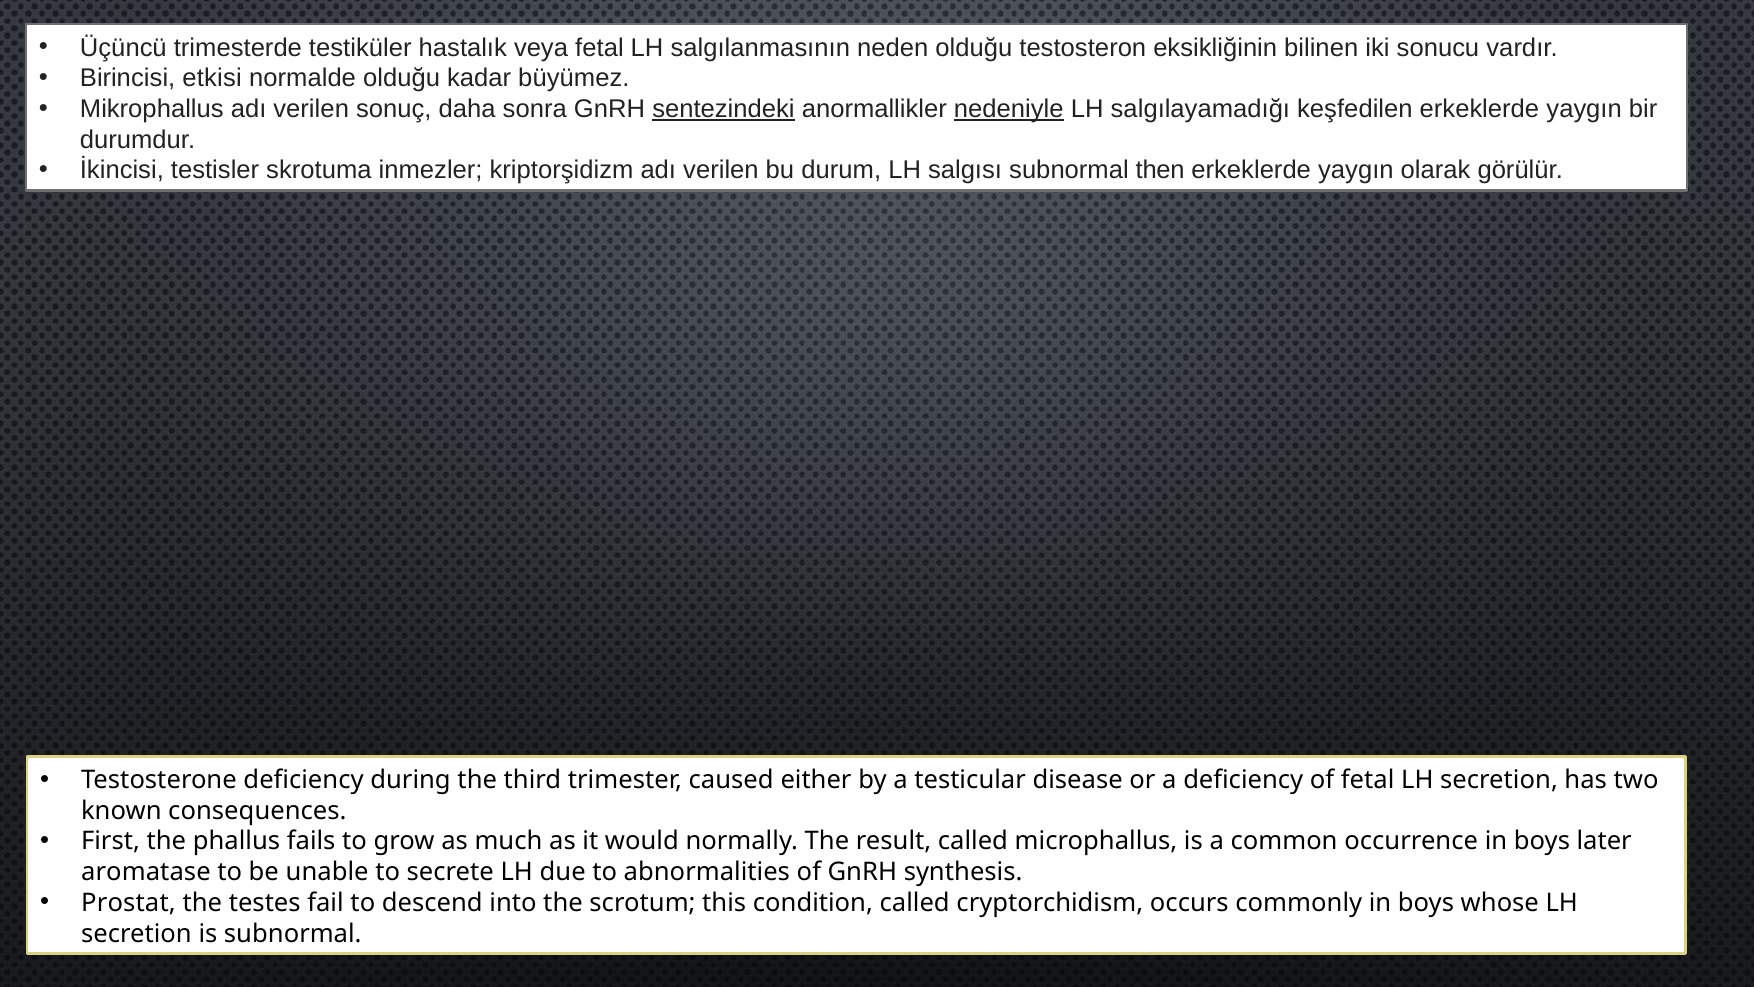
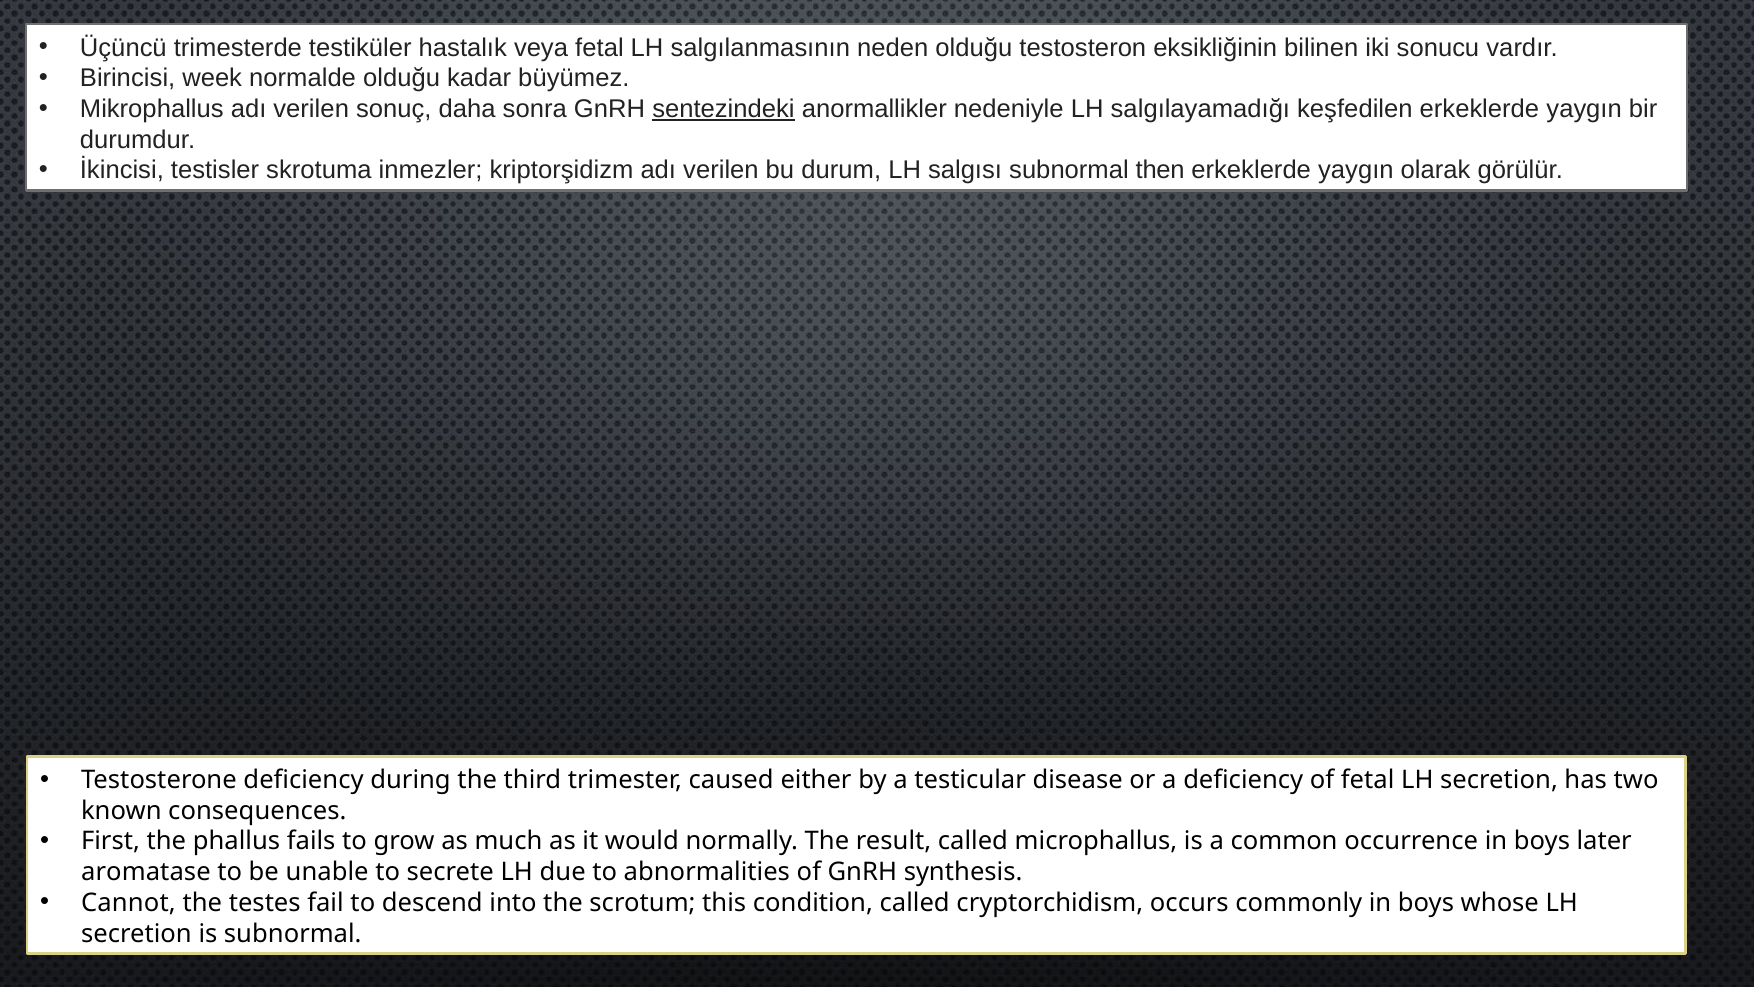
etkisi: etkisi -> week
nedeniyle underline: present -> none
Prostat: Prostat -> Cannot
